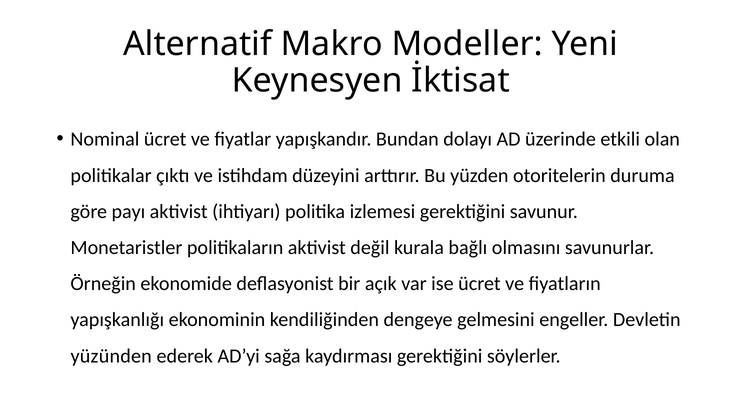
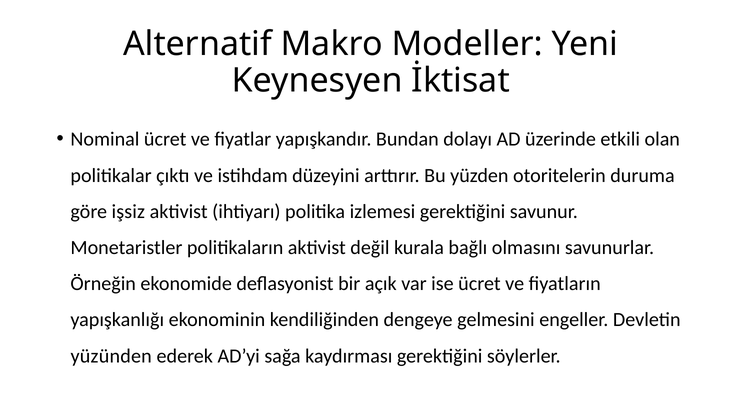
payı: payı -> işsiz
